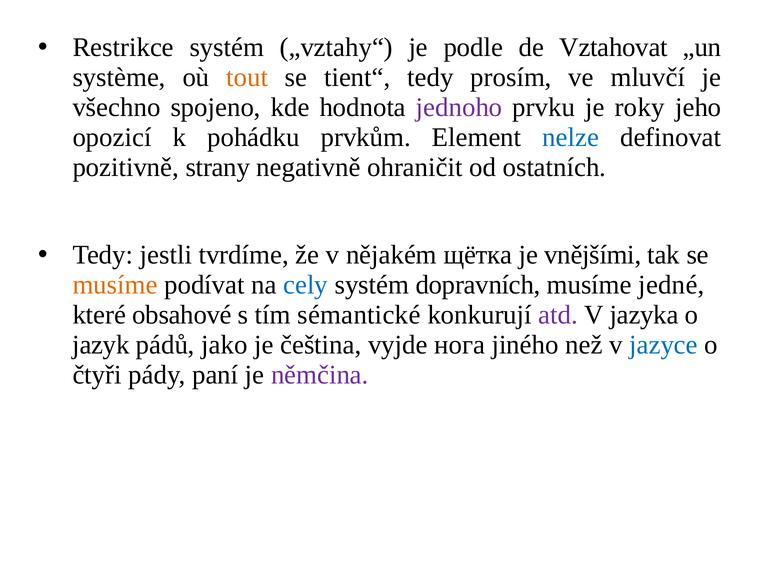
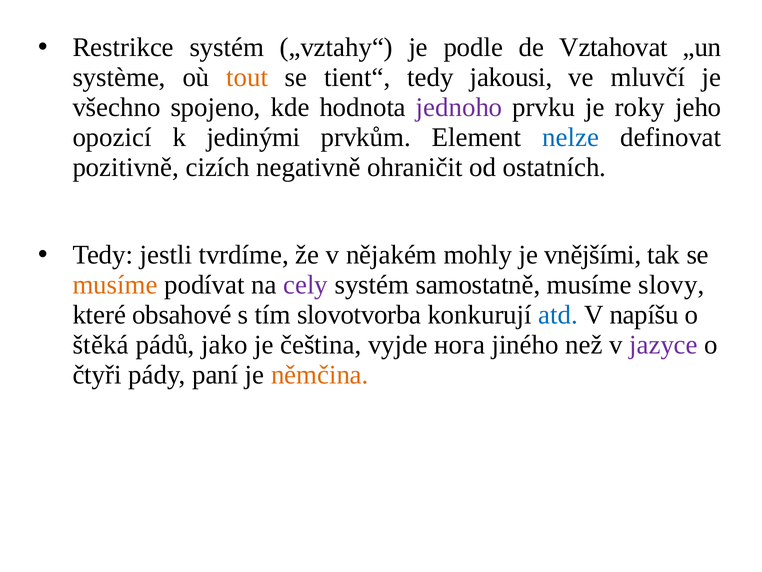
prosím: prosím -> jakousi
pohádku: pohádku -> jedinými
strany: strany -> cizích
щётка: щётка -> mohly
cely colour: blue -> purple
dopravních: dopravních -> samostatně
jedné: jedné -> slovy
sémantické: sémantické -> slovotvorba
atd colour: purple -> blue
jazyka: jazyka -> napíšu
jazyk: jazyk -> štěká
jazyce colour: blue -> purple
němčina colour: purple -> orange
